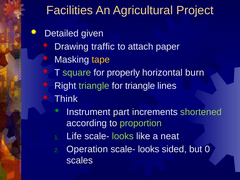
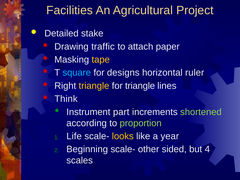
given: given -> stake
square colour: light green -> light blue
properly: properly -> designs
burn: burn -> ruler
triangle at (94, 86) colour: light green -> yellow
looks at (123, 136) colour: light green -> yellow
neat: neat -> year
Operation: Operation -> Beginning
looks at (149, 149): looks -> other
0: 0 -> 4
